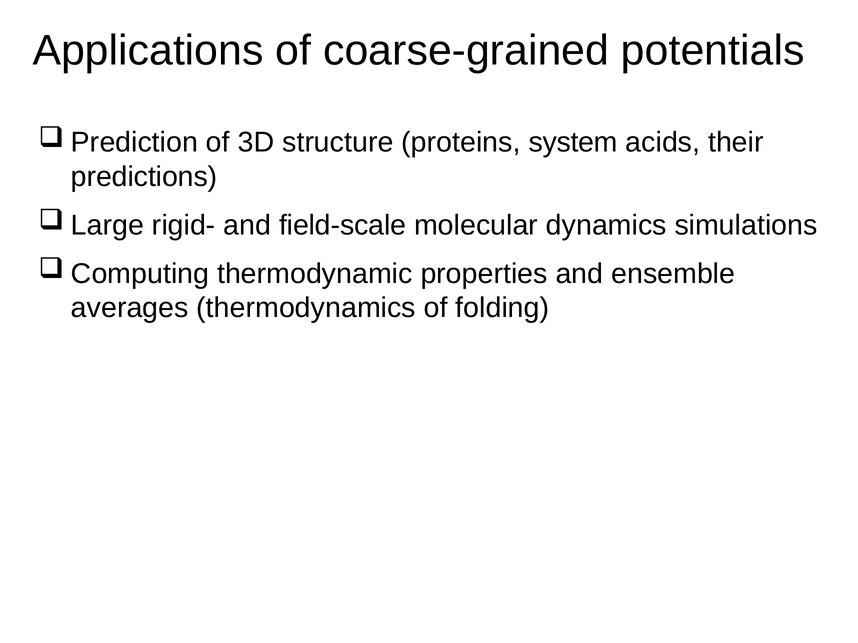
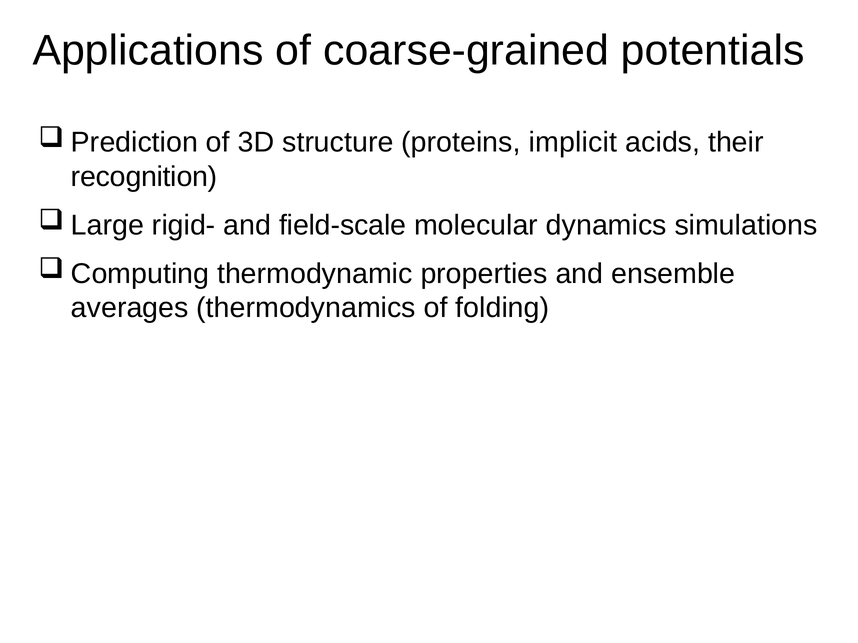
system: system -> implicit
predictions: predictions -> recognition
